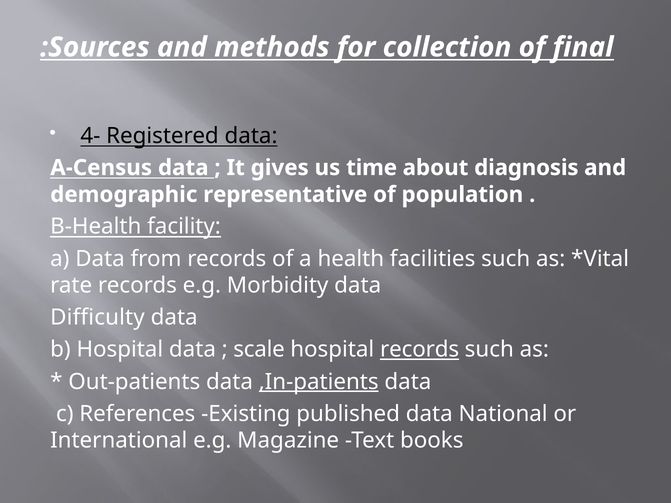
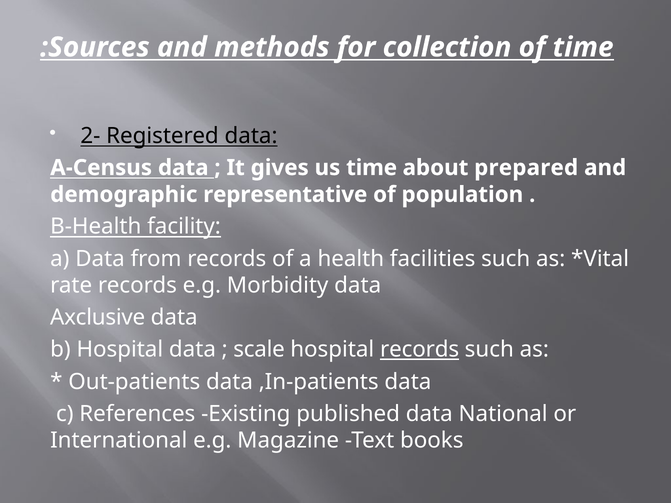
of final: final -> time
4-: 4- -> 2-
diagnosis: diagnosis -> prepared
Difficulty: Difficulty -> Axclusive
,In-patients underline: present -> none
